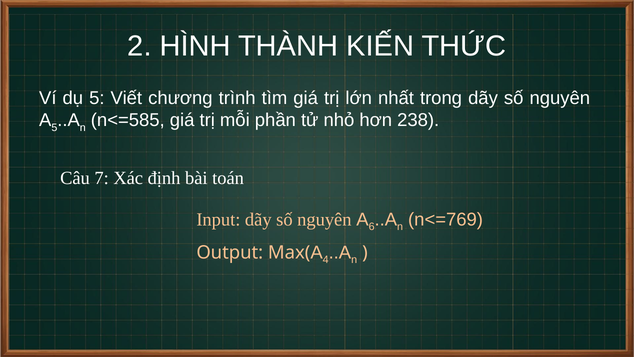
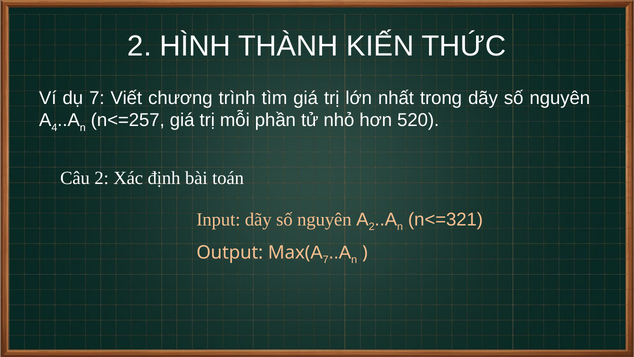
dụ 5: 5 -> 7
5 at (54, 127): 5 -> 4
n<=585: n<=585 -> n<=257
238: 238 -> 520
Câu 7: 7 -> 2
6 at (372, 226): 6 -> 2
n<=769: n<=769 -> n<=321
4 at (326, 259): 4 -> 7
